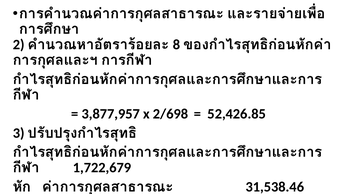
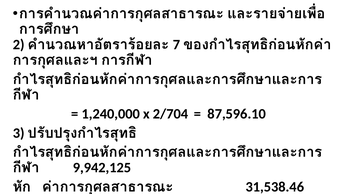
8: 8 -> 7
3,877,957: 3,877,957 -> 1,240,000
2/698: 2/698 -> 2/704
52,426.85: 52,426.85 -> 87,596.10
1,722,679: 1,722,679 -> 9,942,125
